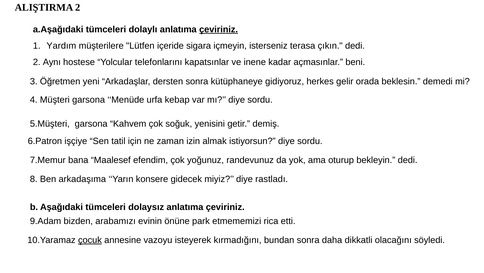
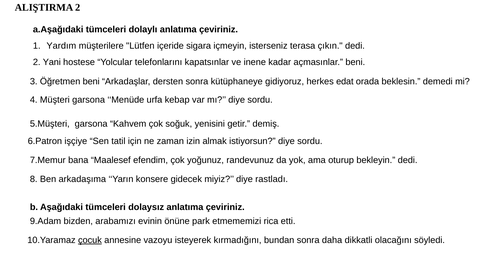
çeviriniz at (219, 29) underline: present -> none
Aynı: Aynı -> Yani
Öğretmen yeni: yeni -> beni
gelir: gelir -> edat
